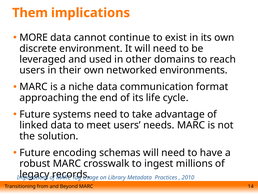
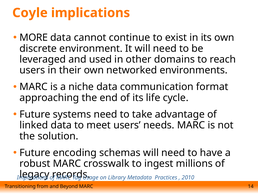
Them: Them -> Coyle
